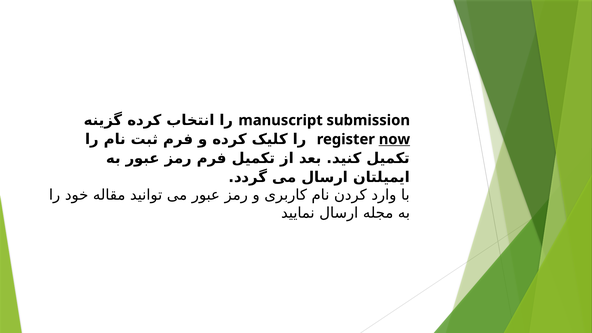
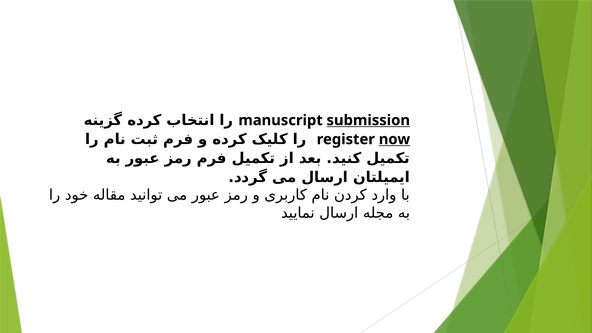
submission underline: none -> present
